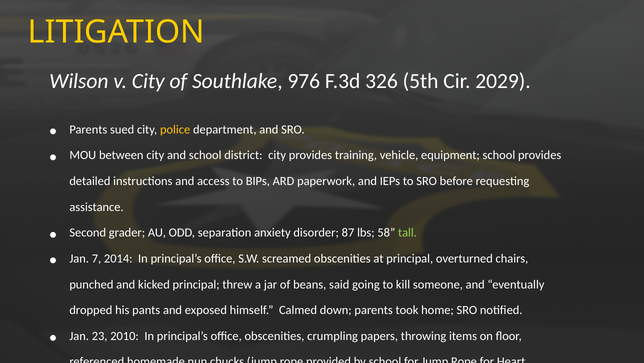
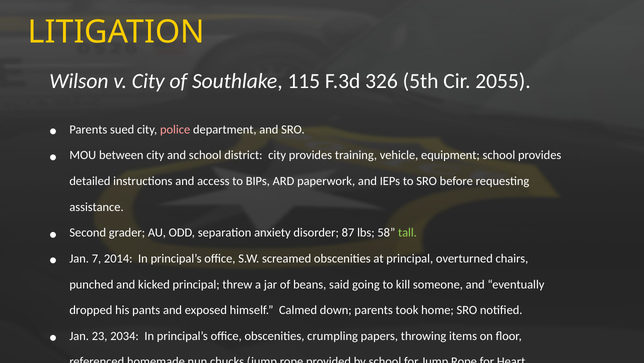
976: 976 -> 115
2029: 2029 -> 2055
police colour: yellow -> pink
2010: 2010 -> 2034
